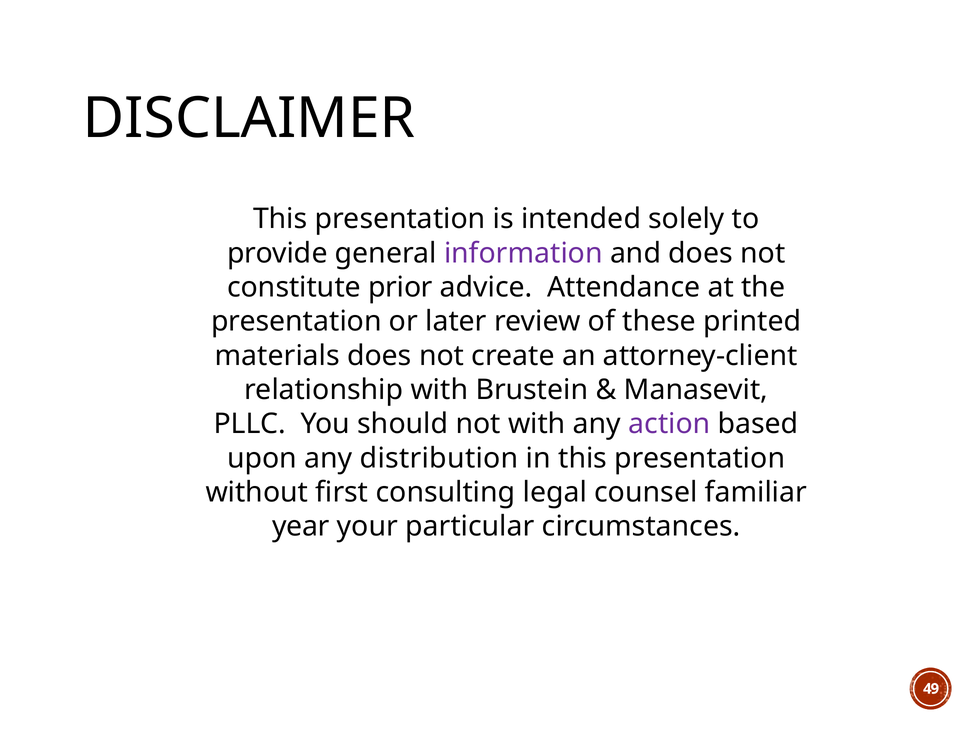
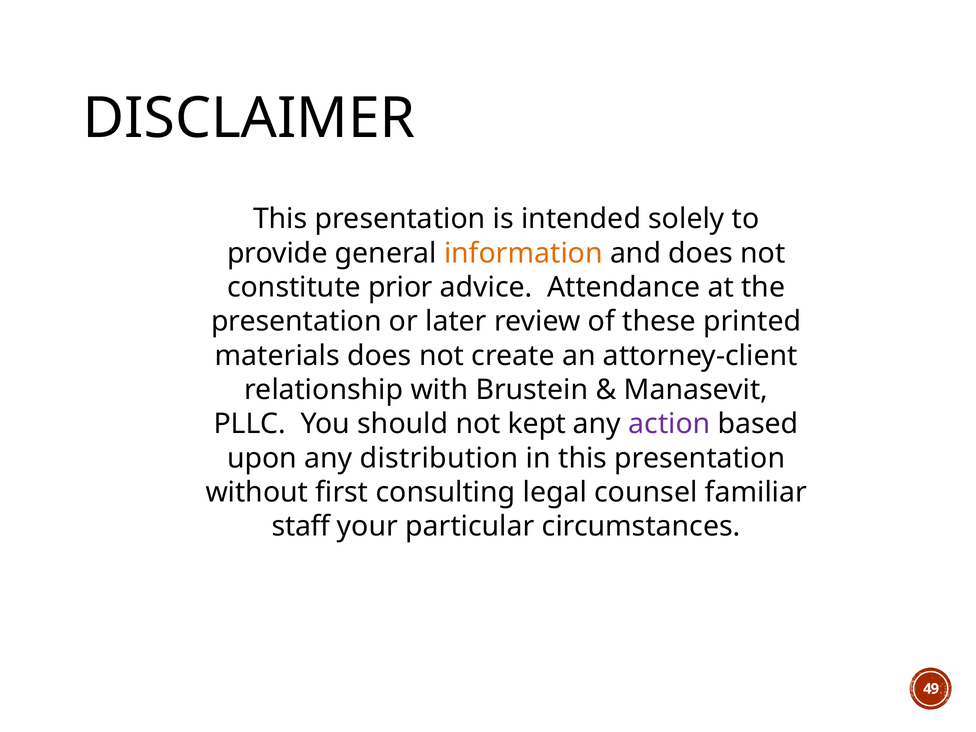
information colour: purple -> orange
not with: with -> kept
year: year -> staff
